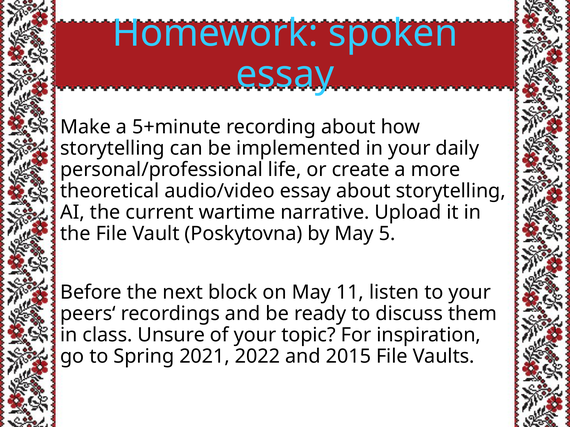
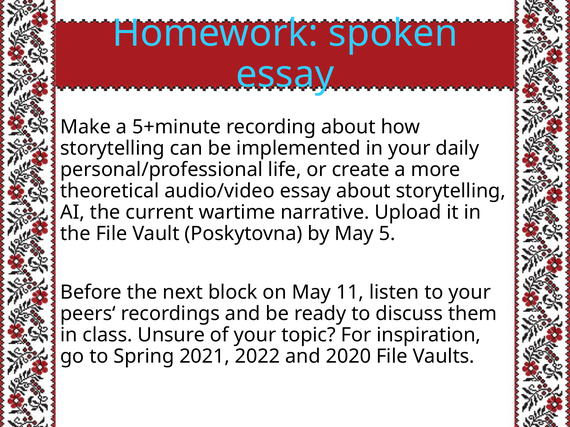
2015: 2015 -> 2020
